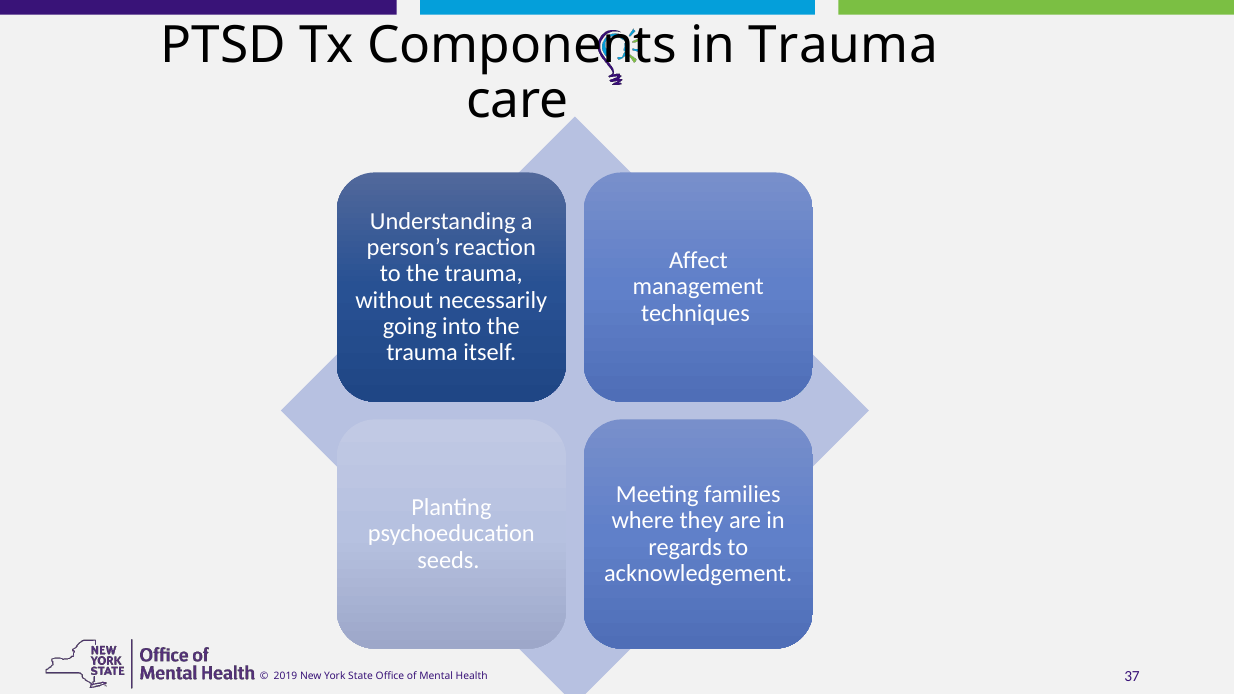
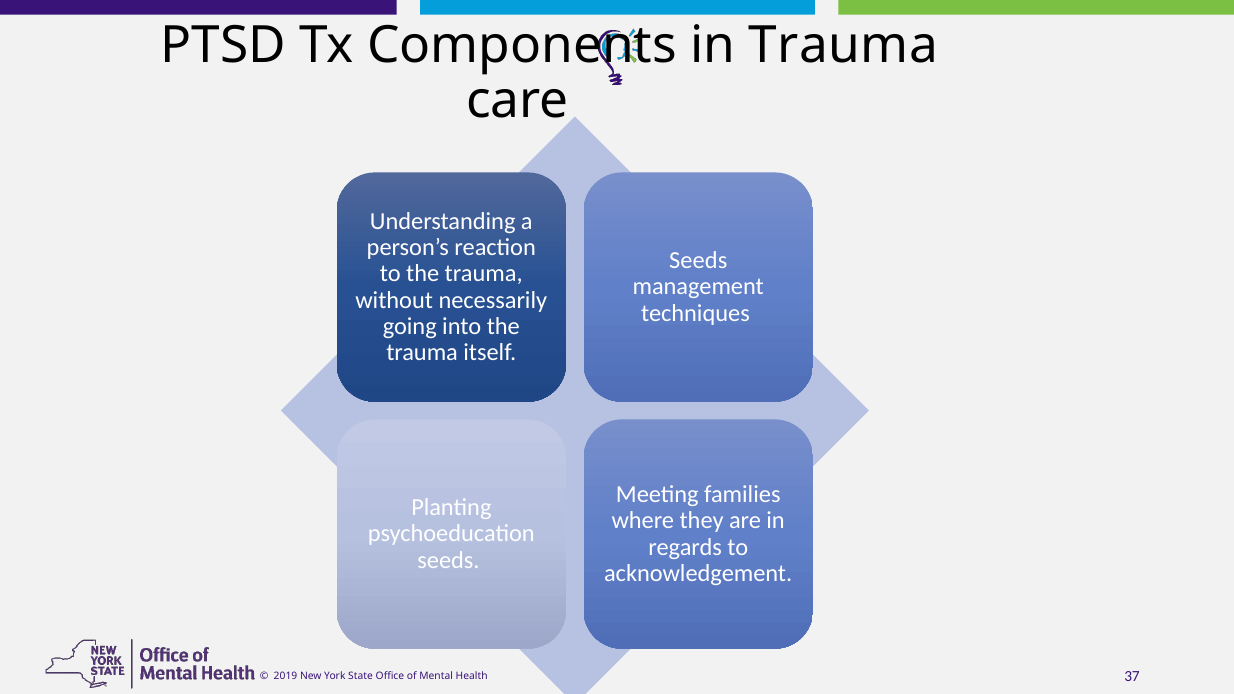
Affect at (698, 261): Affect -> Seeds
